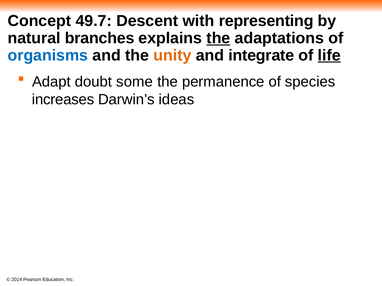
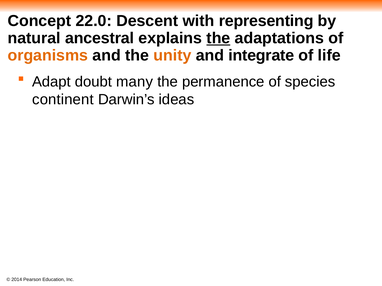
49.7: 49.7 -> 22.0
branches: branches -> ancestral
organisms colour: blue -> orange
life underline: present -> none
some: some -> many
increases: increases -> continent
